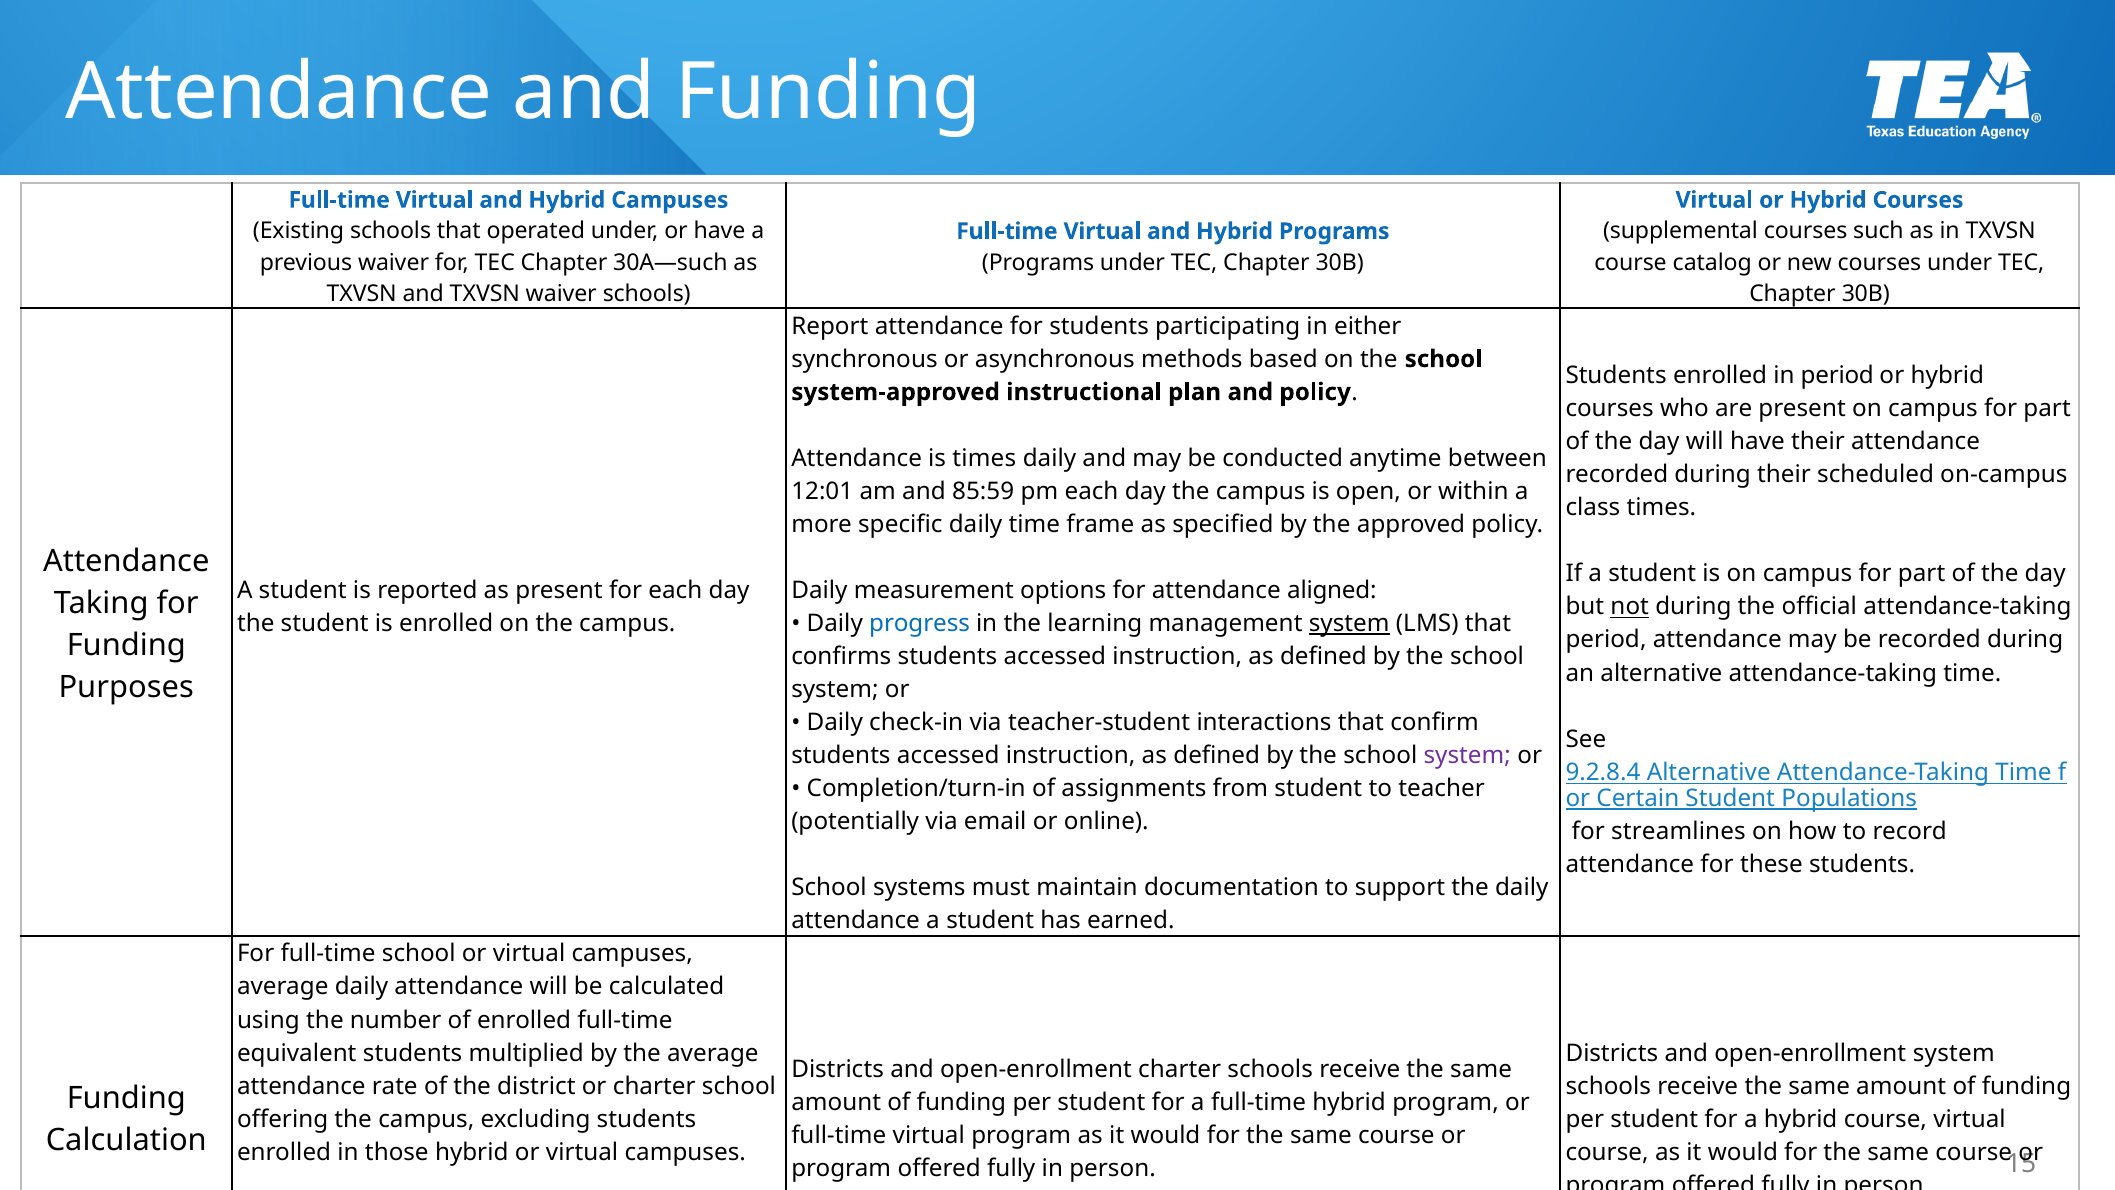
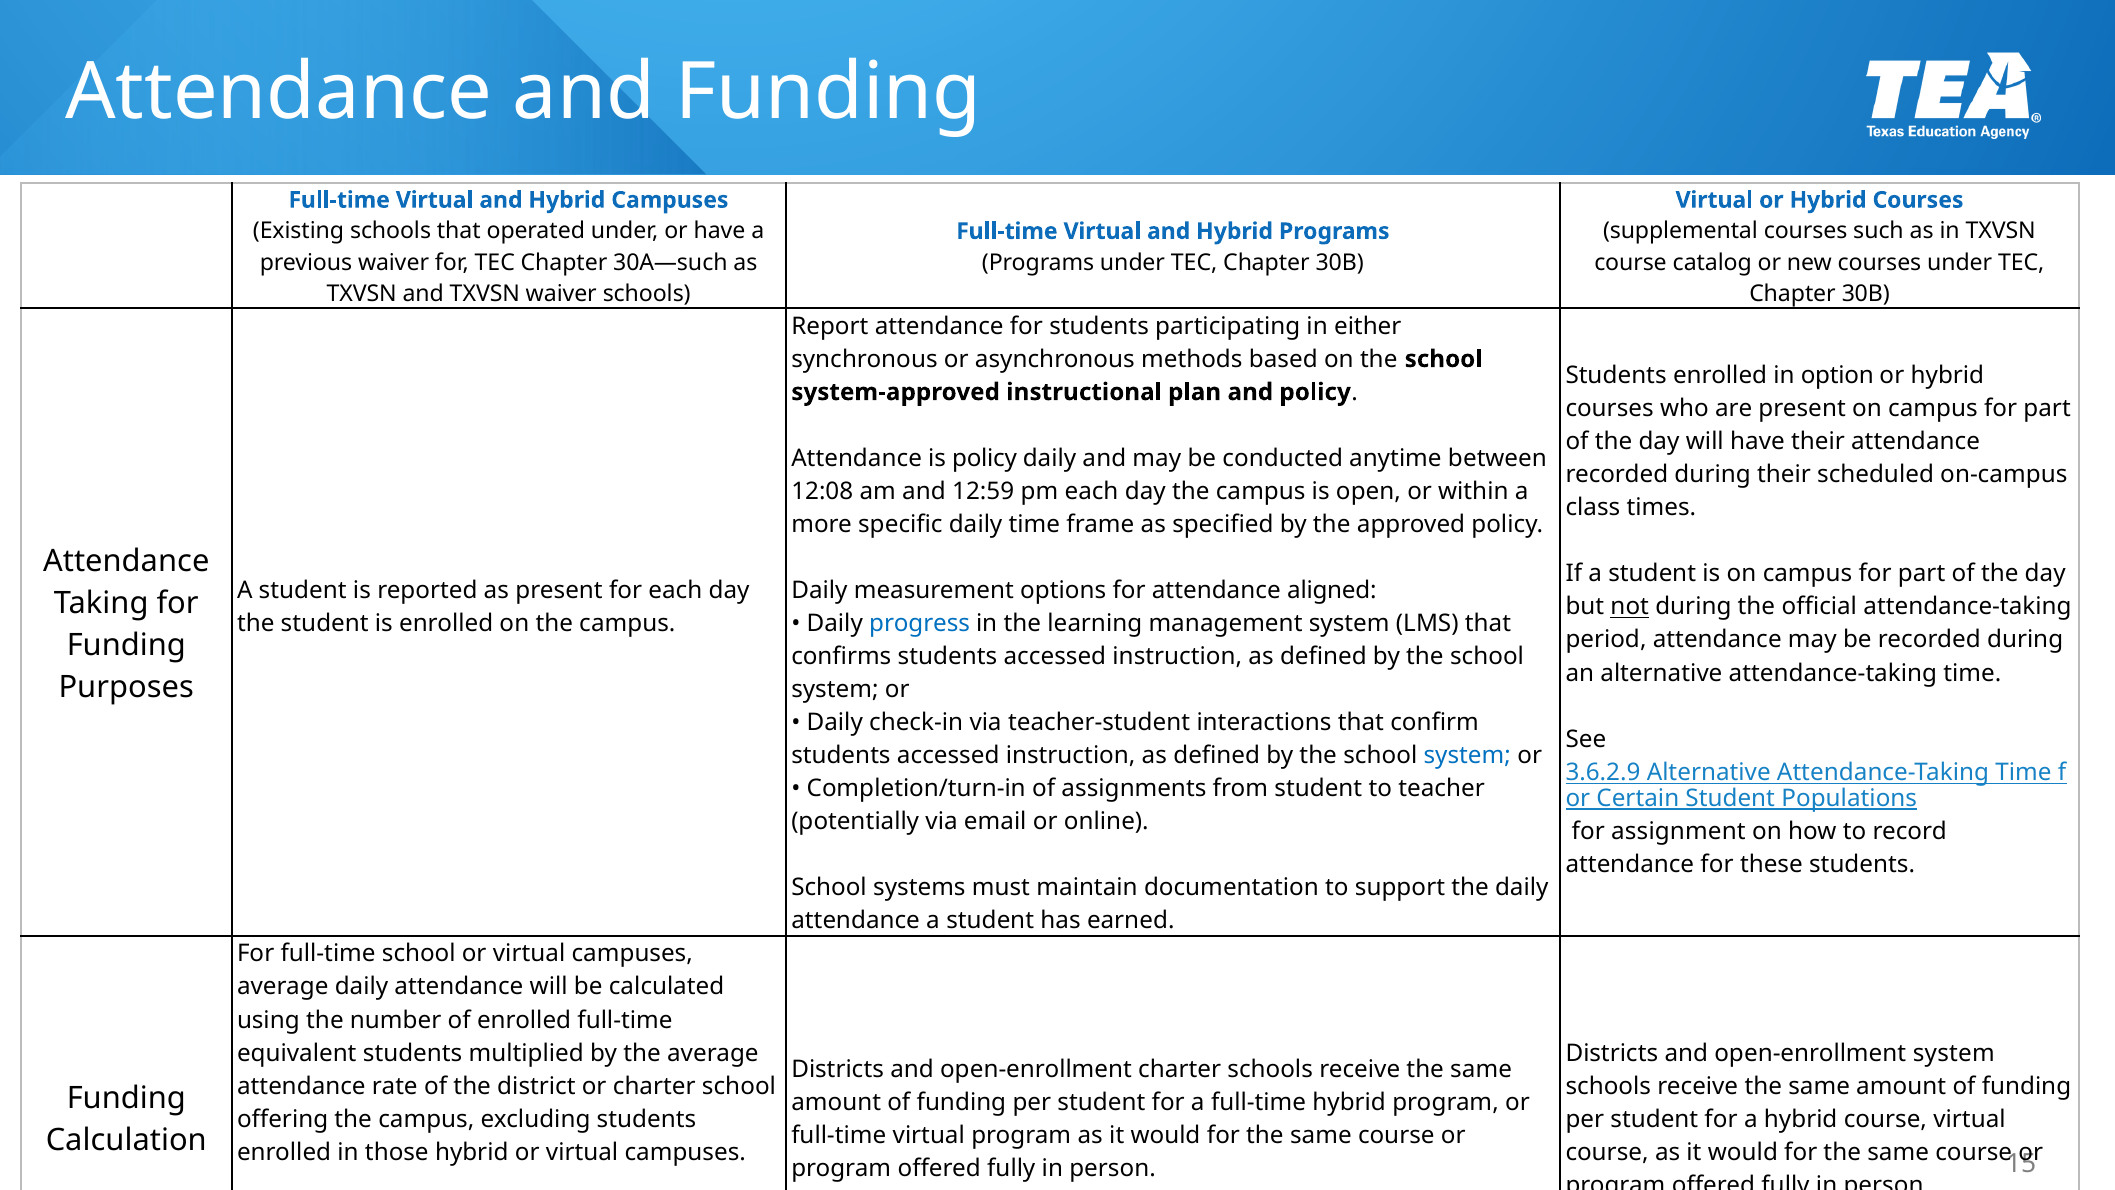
in period: period -> option
is times: times -> policy
12:01: 12:01 -> 12:08
85:59: 85:59 -> 12:59
system at (1349, 623) underline: present -> none
system at (1467, 755) colour: purple -> blue
9.2.8.4: 9.2.8.4 -> 3.6.2.9
streamlines: streamlines -> assignment
